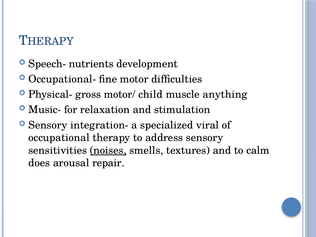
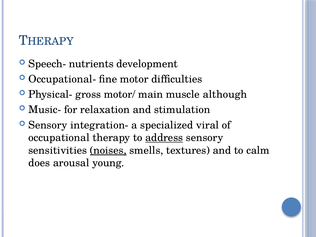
child: child -> main
anything: anything -> although
address underline: none -> present
repair: repair -> young
